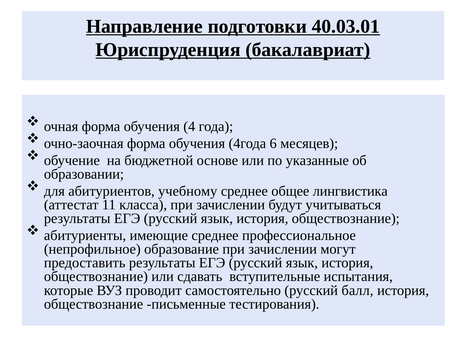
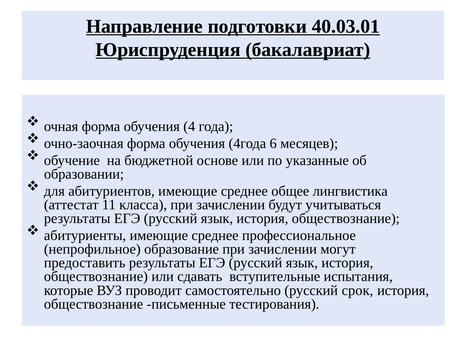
абитуриентов учебному: учебному -> имеющие
балл: балл -> срок
